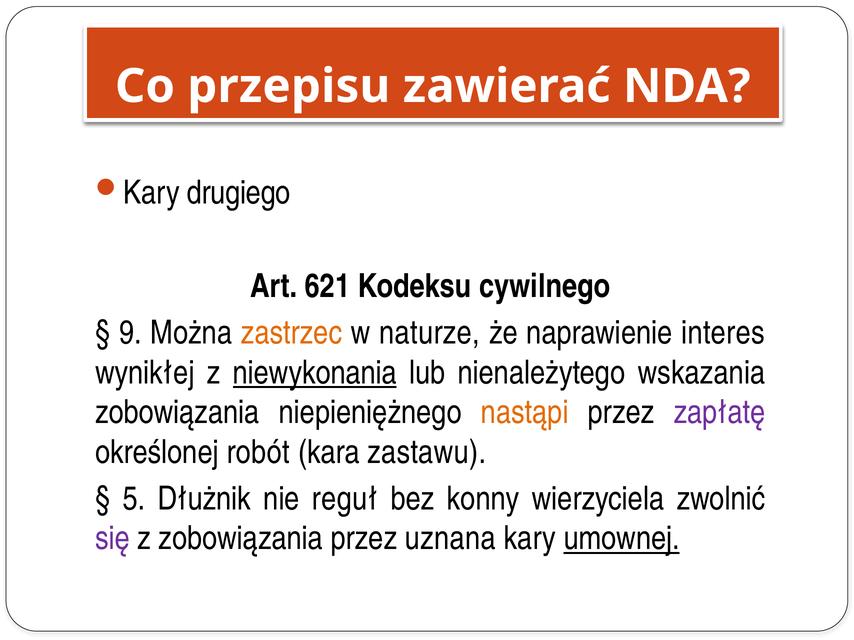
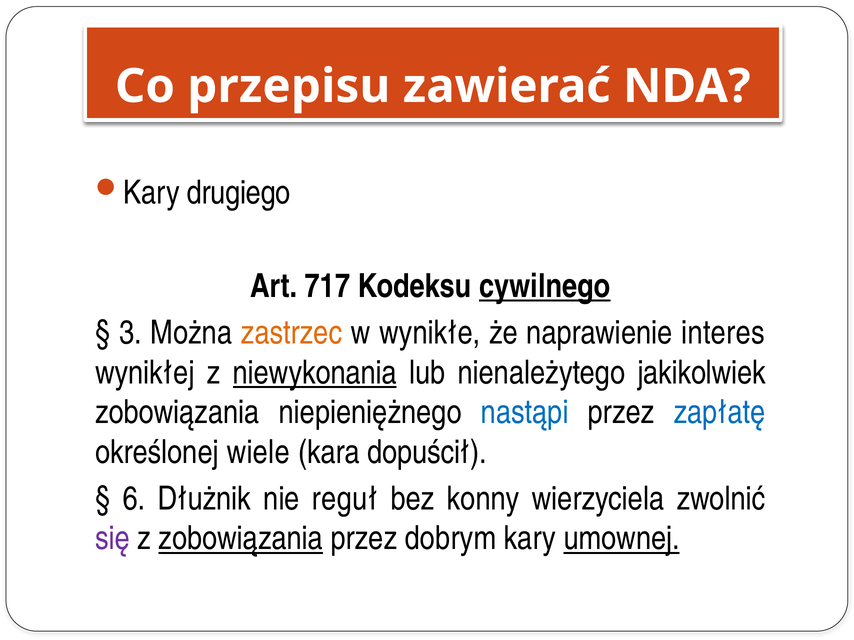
621: 621 -> 717
cywilnego underline: none -> present
9: 9 -> 3
naturze: naturze -> wynikłe
wskazania: wskazania -> jakikolwiek
nastąpi colour: orange -> blue
zapłatę colour: purple -> blue
robót: robót -> wiele
zastawu: zastawu -> dopuścił
5: 5 -> 6
zobowiązania at (241, 539) underline: none -> present
uznana: uznana -> dobrym
